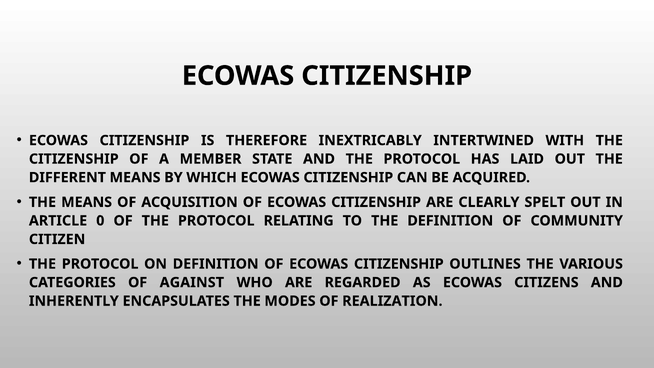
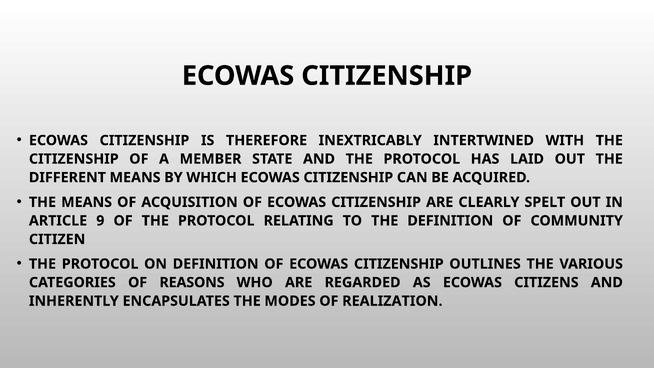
0: 0 -> 9
AGAINST: AGAINST -> REASONS
